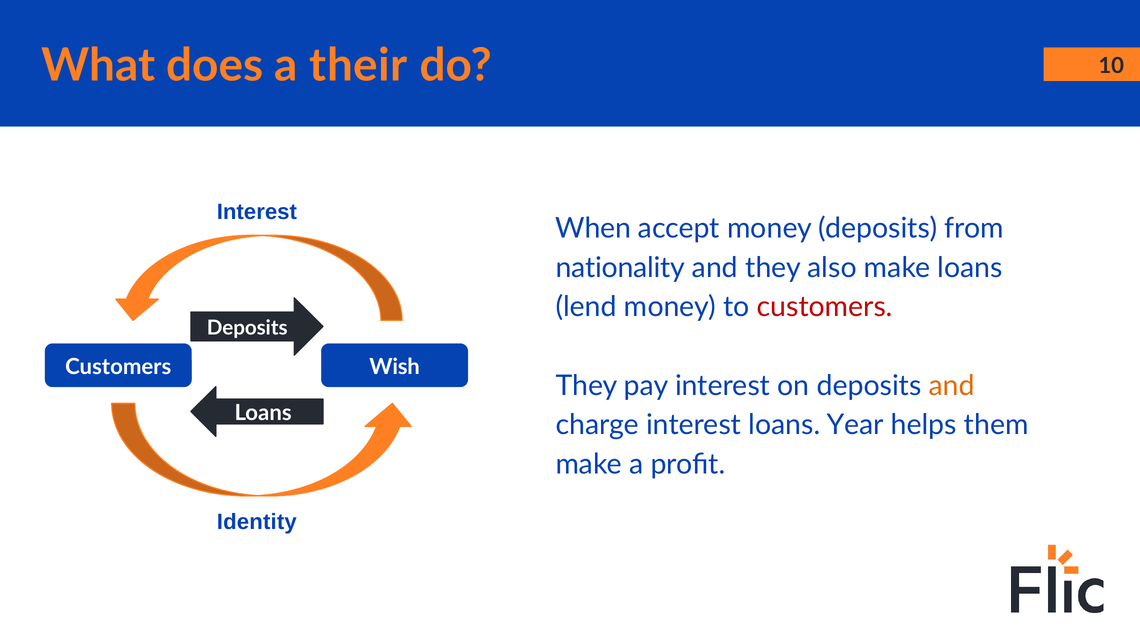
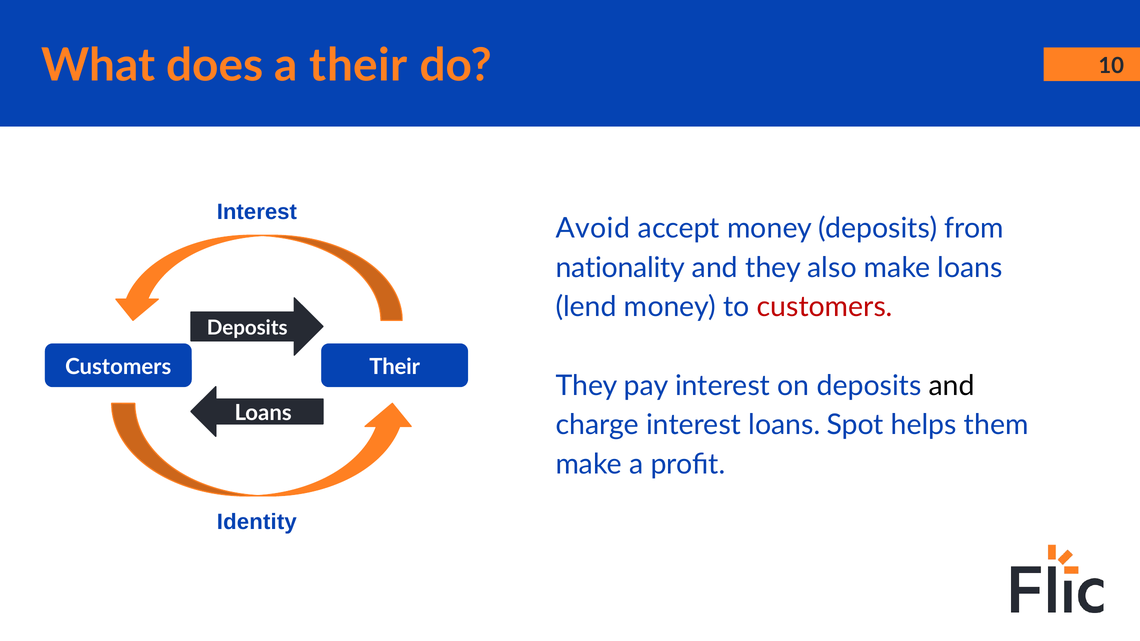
When: When -> Avoid
Customers Wish: Wish -> Their
and at (952, 386) colour: orange -> black
Year: Year -> Spot
